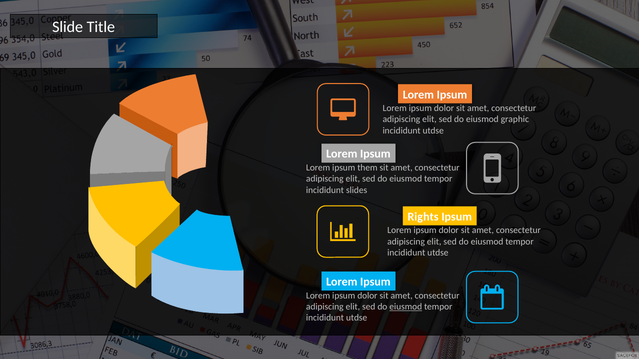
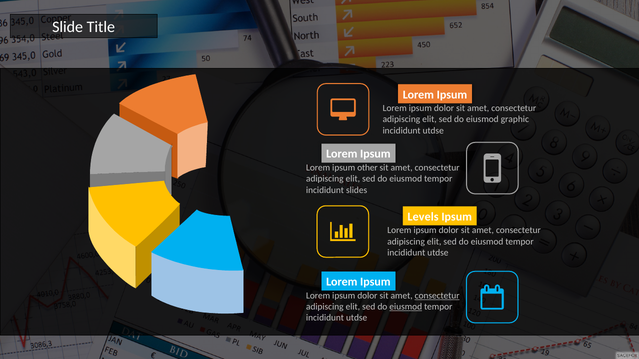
them: them -> other
Rights: Rights -> Levels
consectetur at (437, 296) underline: none -> present
